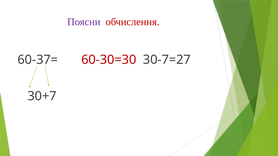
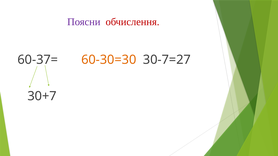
60-30=30 colour: red -> orange
